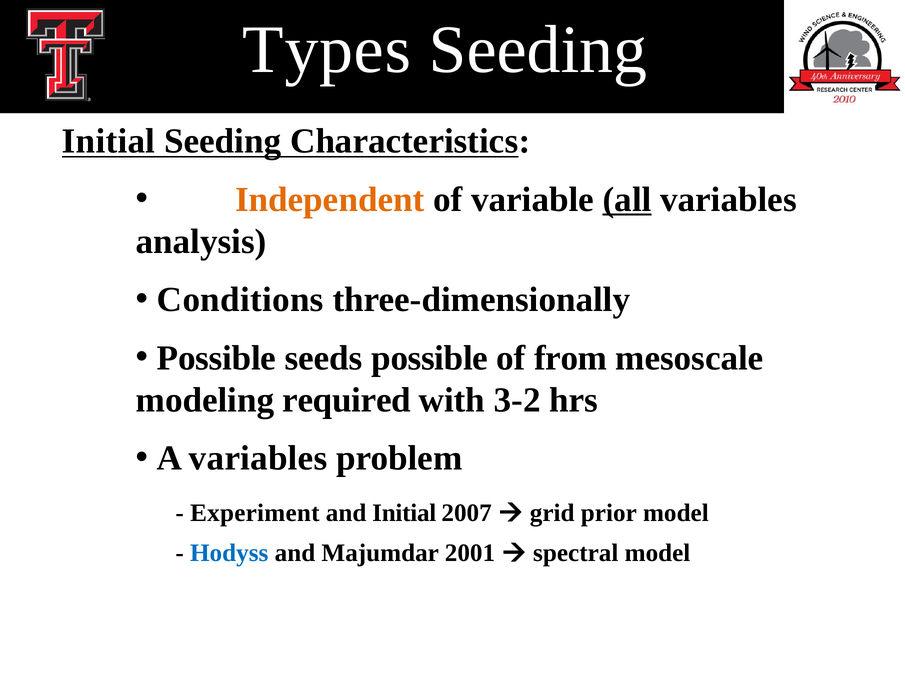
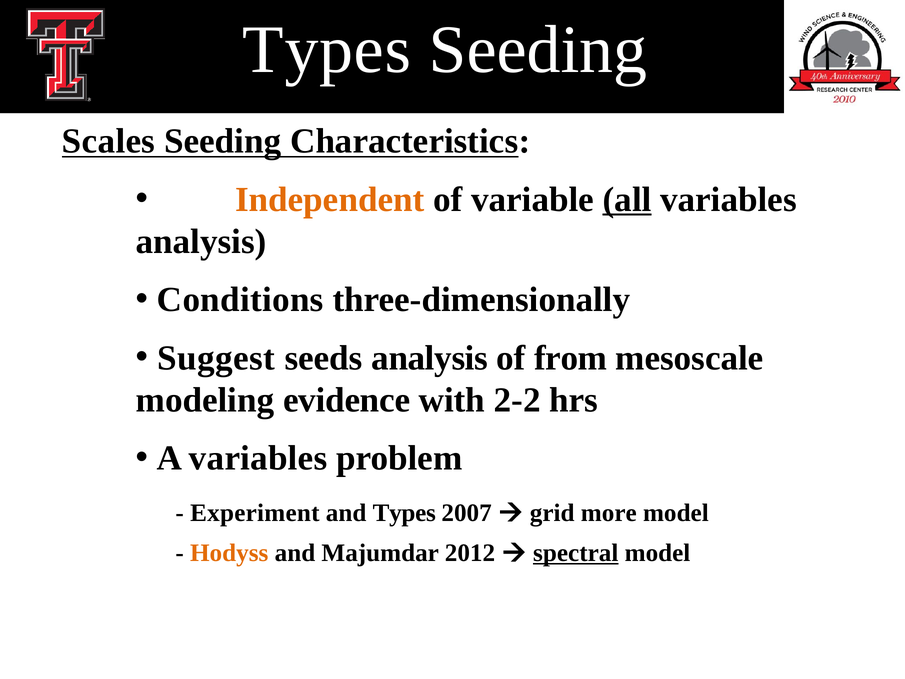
Initial at (109, 141): Initial -> Scales
Possible at (216, 358): Possible -> Suggest
seeds possible: possible -> analysis
required: required -> evidence
3-2: 3-2 -> 2-2
and Initial: Initial -> Types
prior: prior -> more
Hodyss colour: blue -> orange
2001: 2001 -> 2012
spectral underline: none -> present
